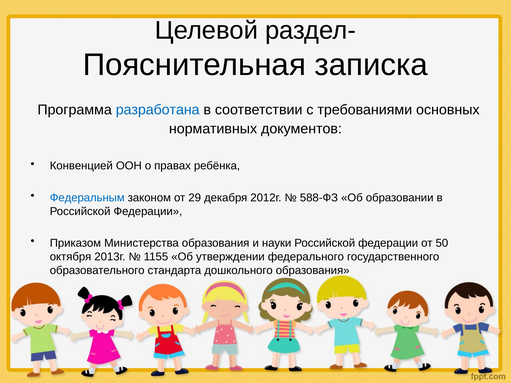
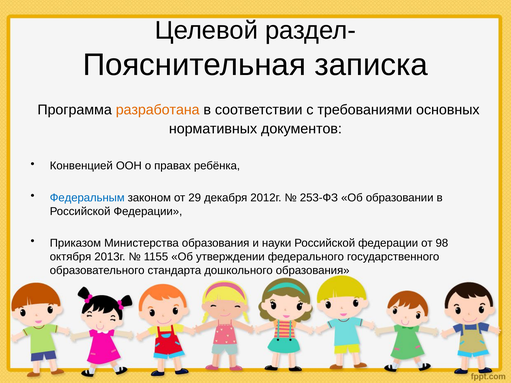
разработана colour: blue -> orange
588-ФЗ: 588-ФЗ -> 253-ФЗ
50: 50 -> 98
